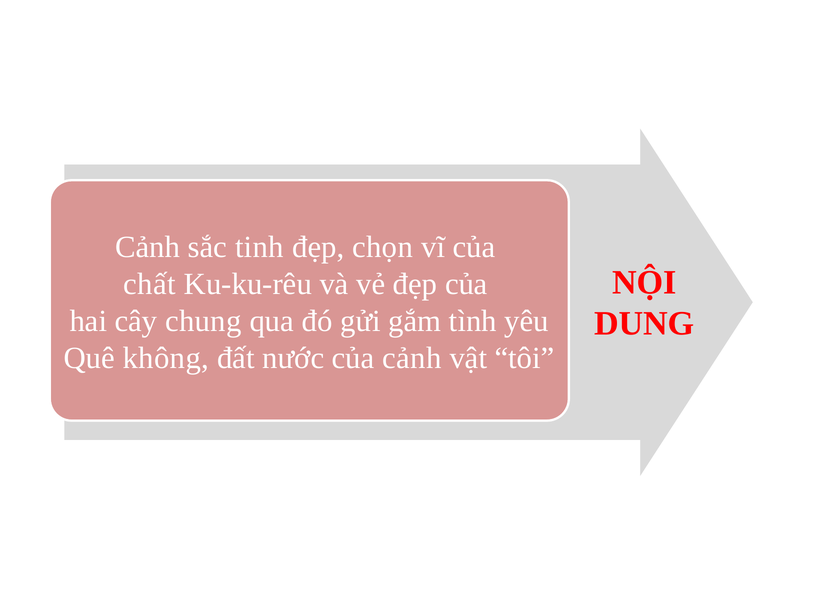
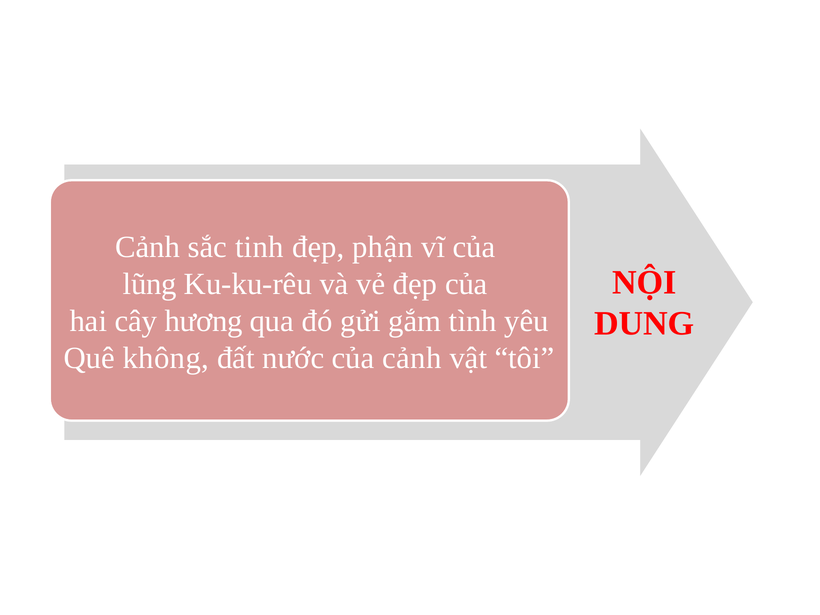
chọn: chọn -> phận
chất: chất -> lũng
chung: chung -> hương
